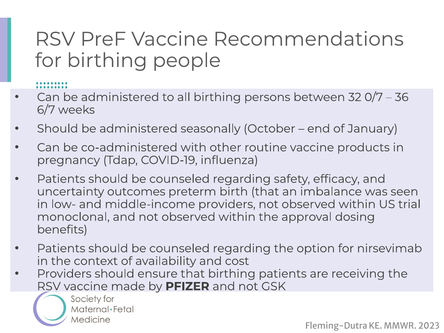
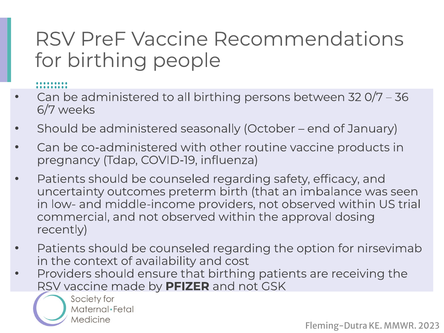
monoclonal: monoclonal -> commercial
benefits: benefits -> recently
